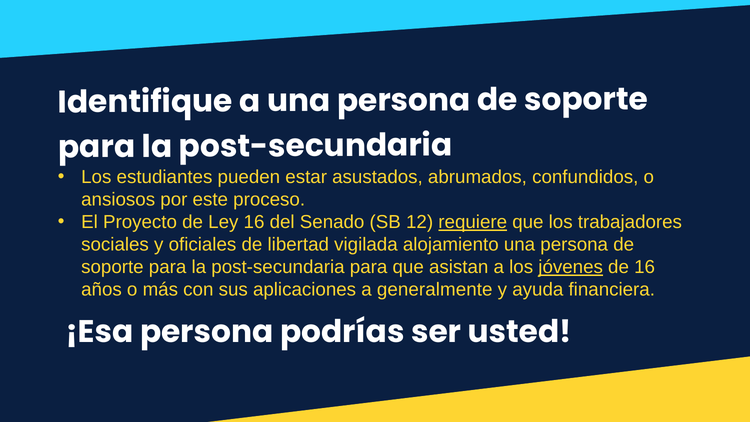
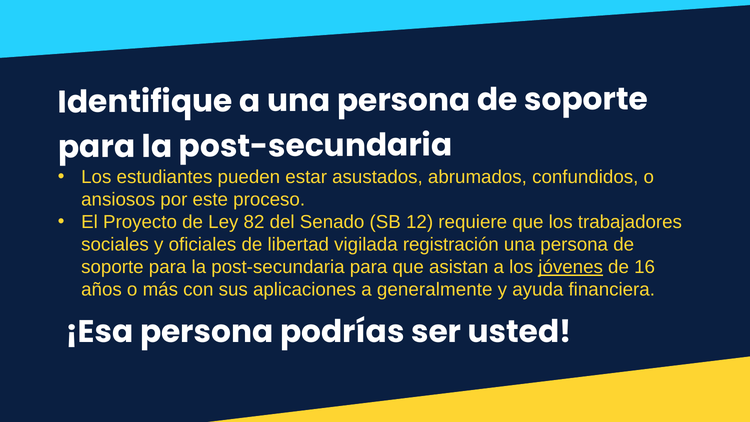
Ley 16: 16 -> 82
requiere underline: present -> none
alojamiento: alojamiento -> registración
